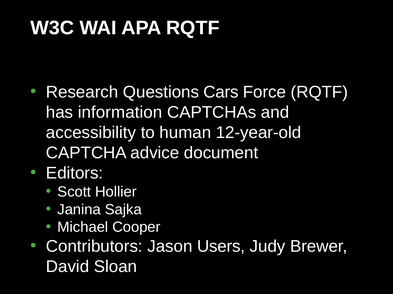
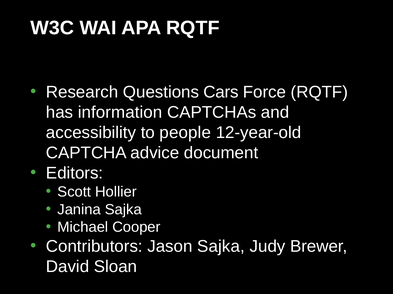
human: human -> people
Jason Users: Users -> Sajka
